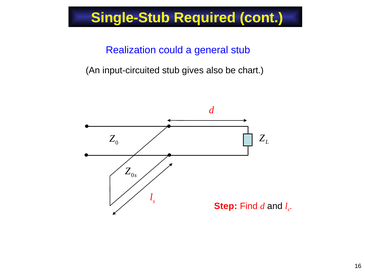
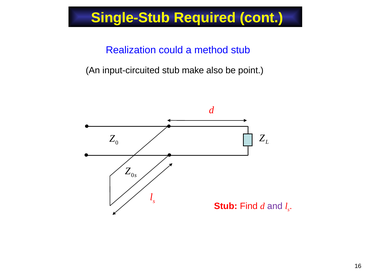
general: general -> method
gives: gives -> make
chart: chart -> point
Step at (226, 207): Step -> Stub
and colour: black -> purple
